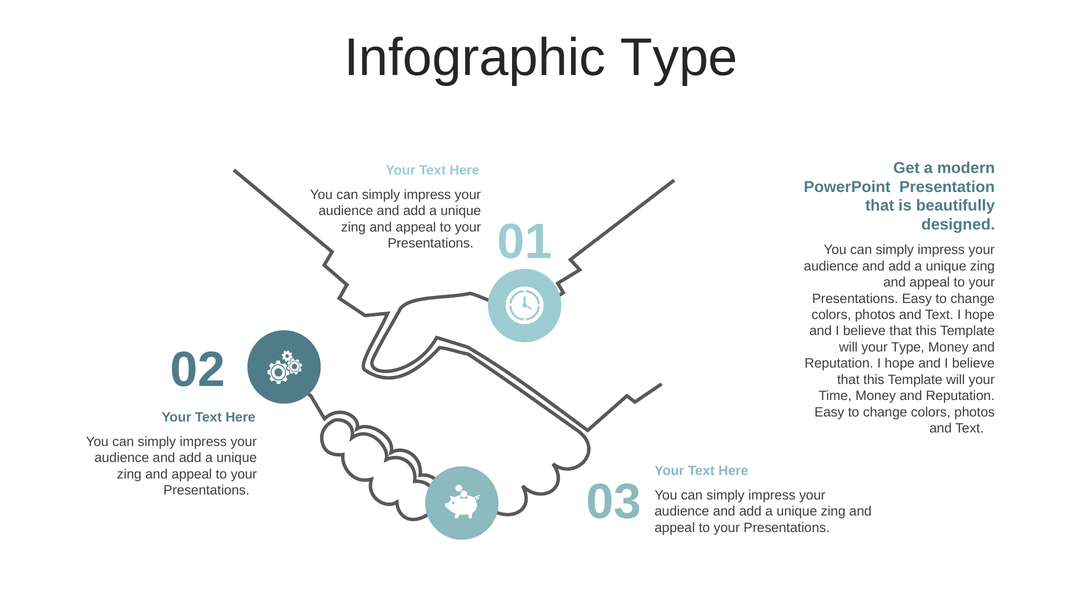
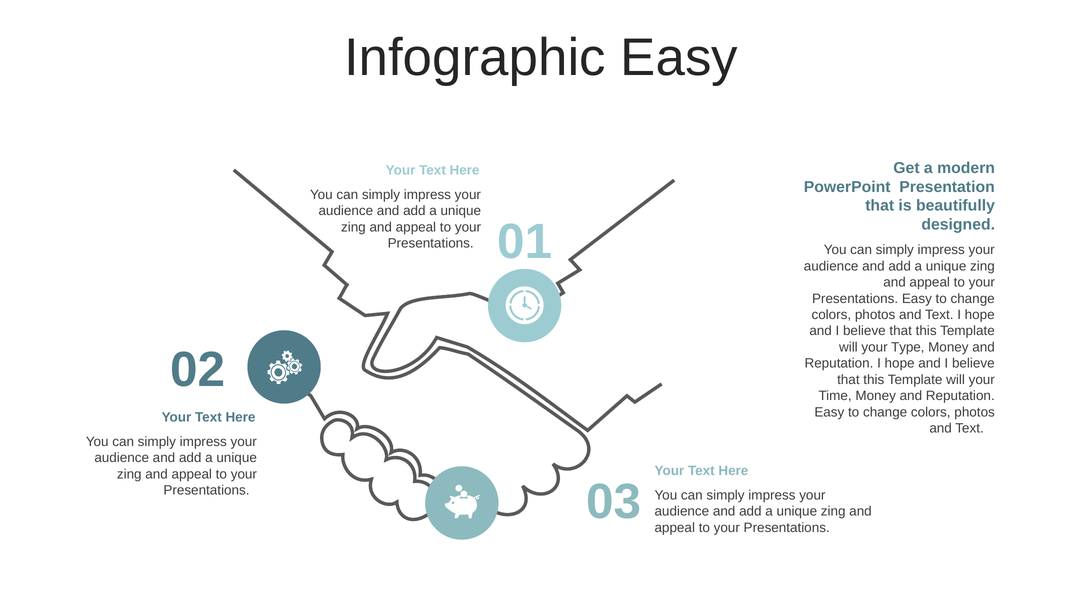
Infographic Type: Type -> Easy
